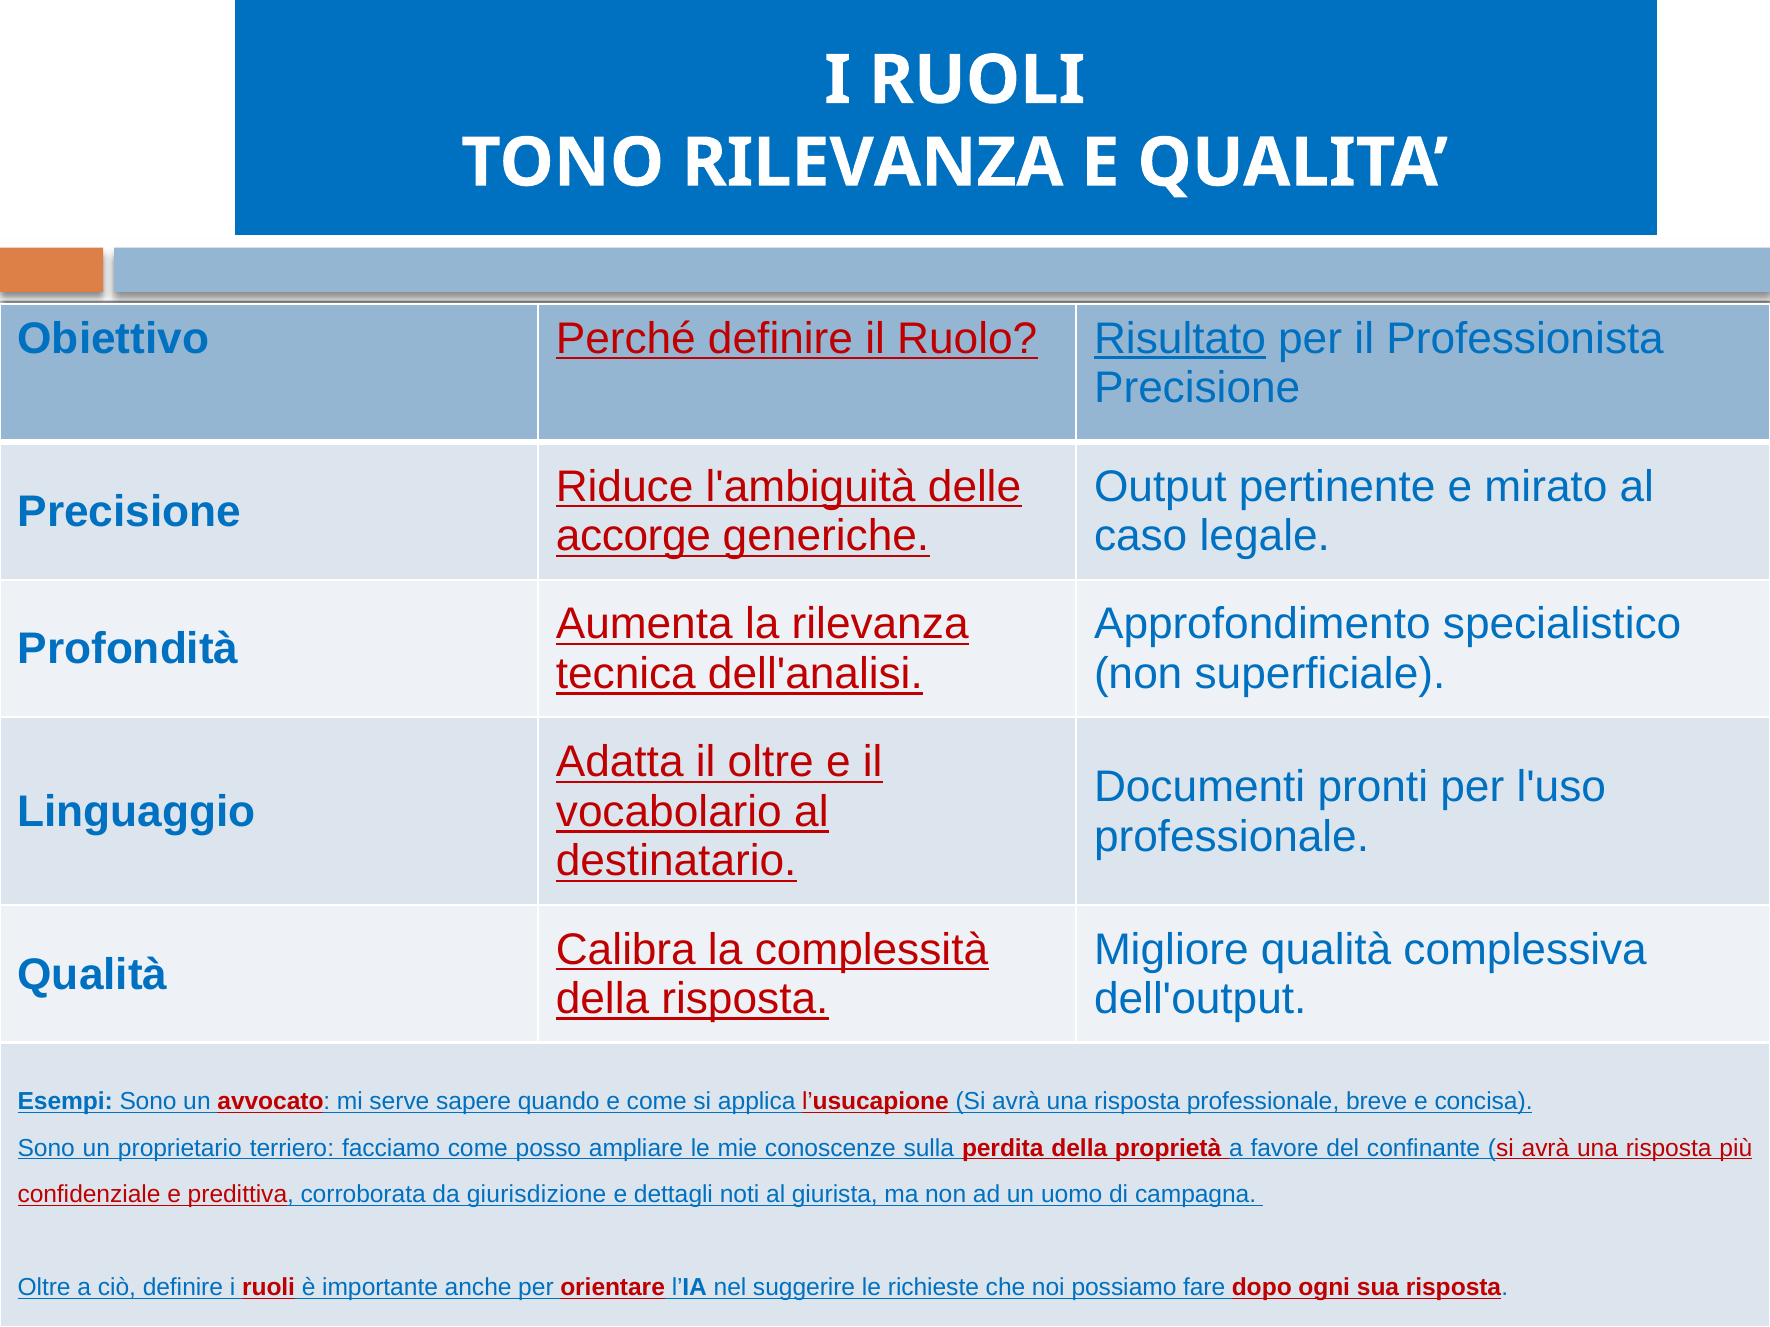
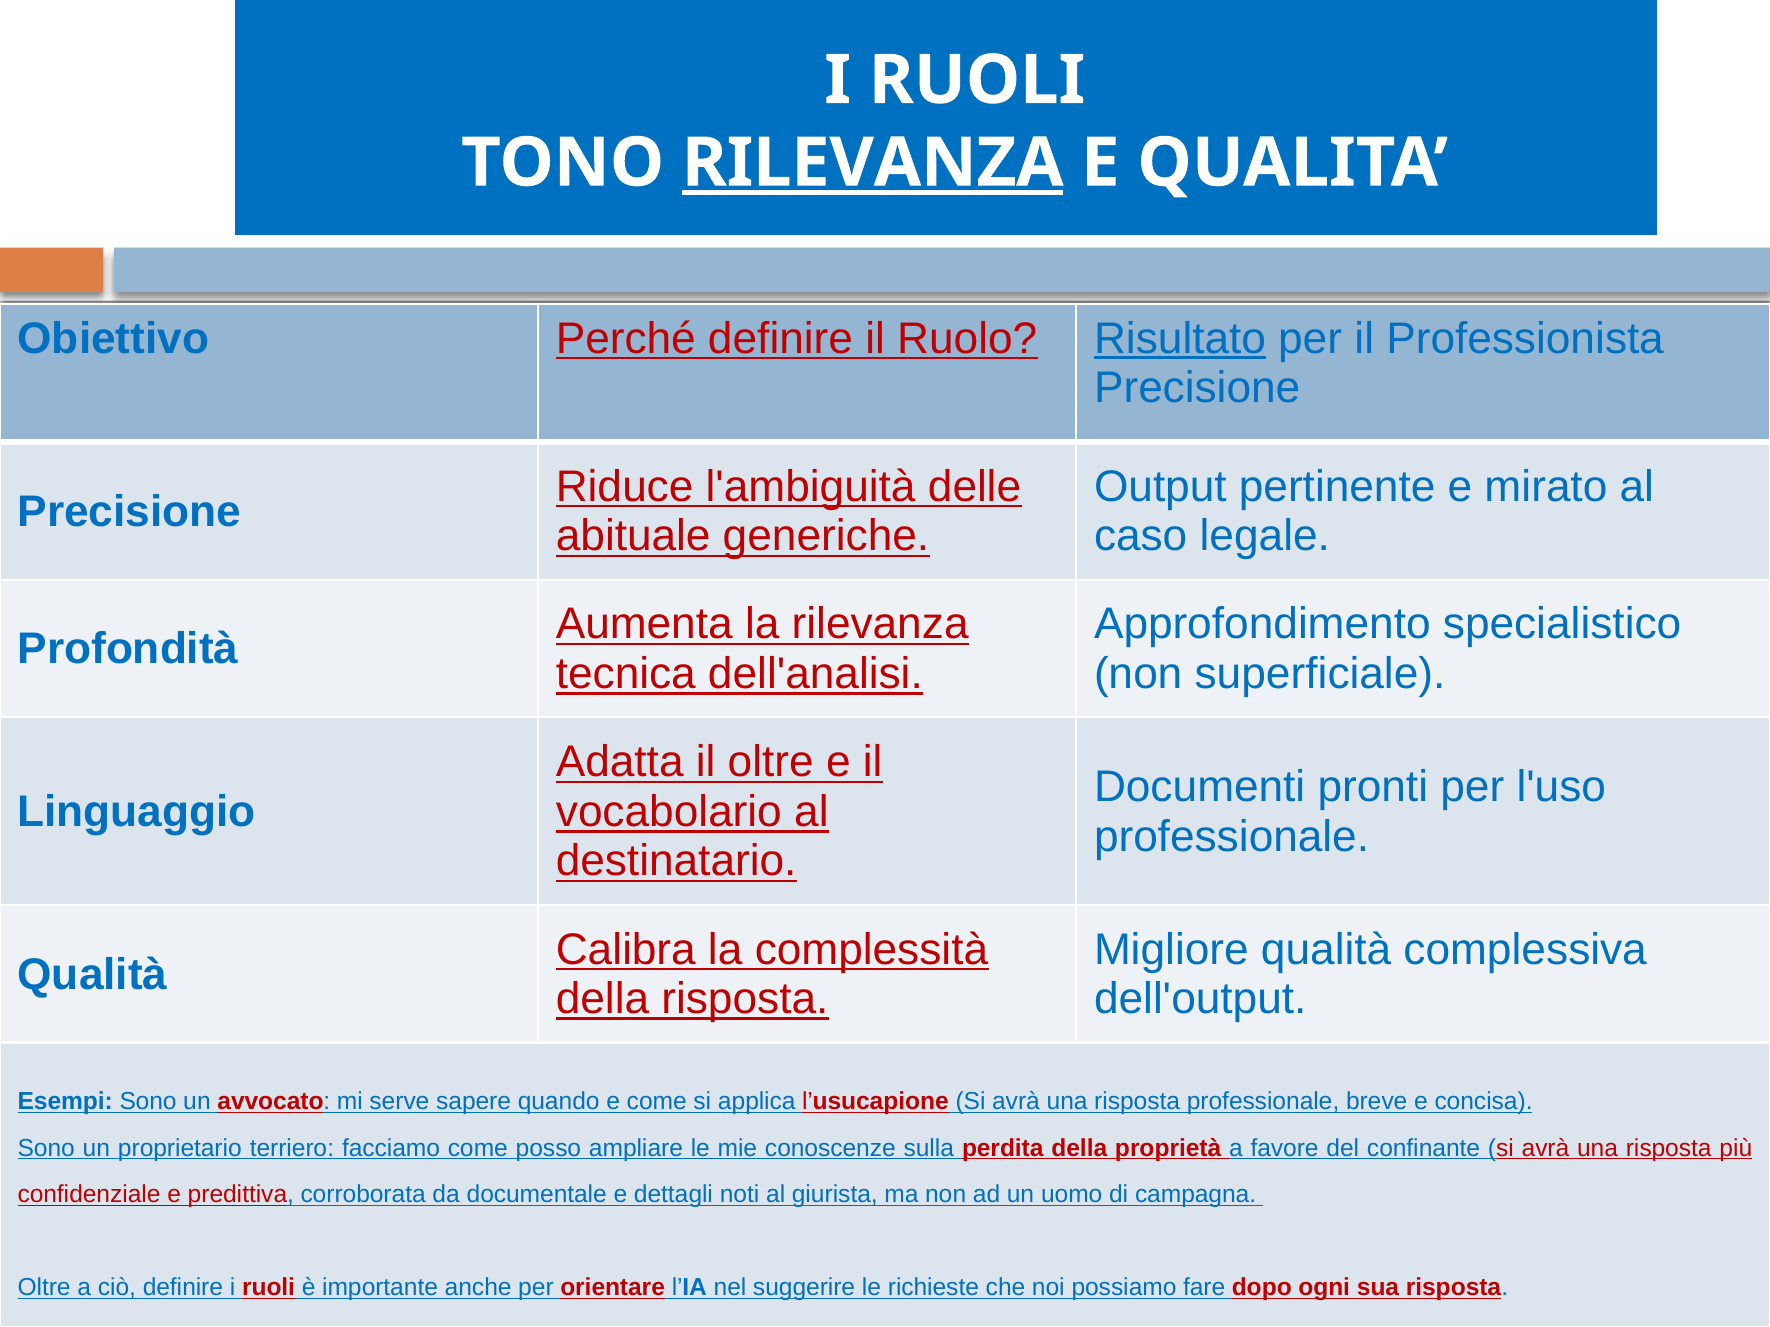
RILEVANZA at (873, 163) underline: none -> present
accorge: accorge -> abituale
giurisdizione: giurisdizione -> documentale
